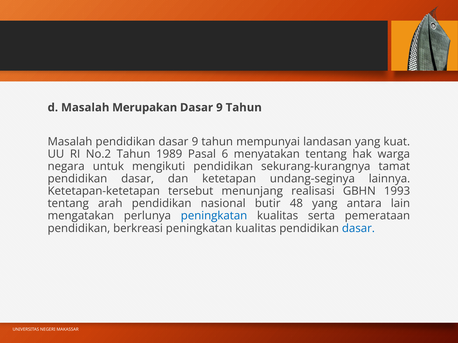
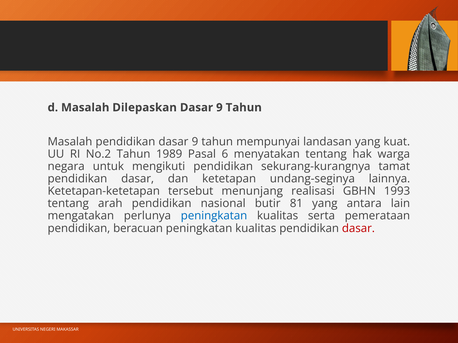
Merupakan: Merupakan -> Dilepaskan
48: 48 -> 81
berkreasi: berkreasi -> beracuan
dasar at (358, 229) colour: blue -> red
